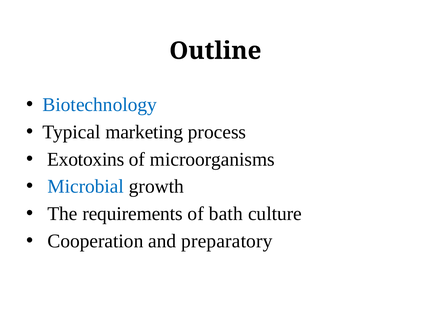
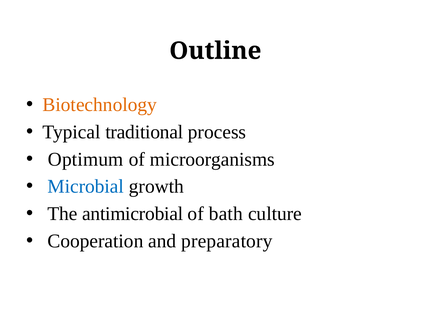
Biotechnology colour: blue -> orange
marketing: marketing -> traditional
Exotoxins: Exotoxins -> Optimum
requirements: requirements -> antimicrobial
